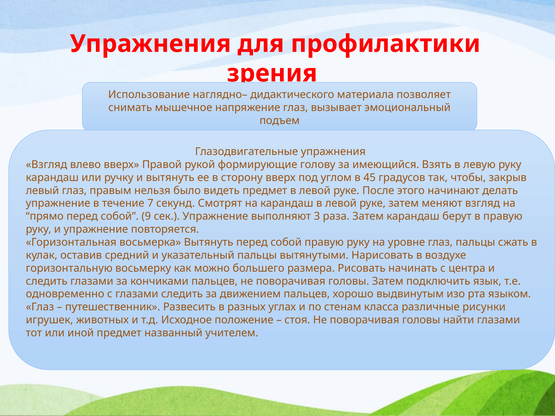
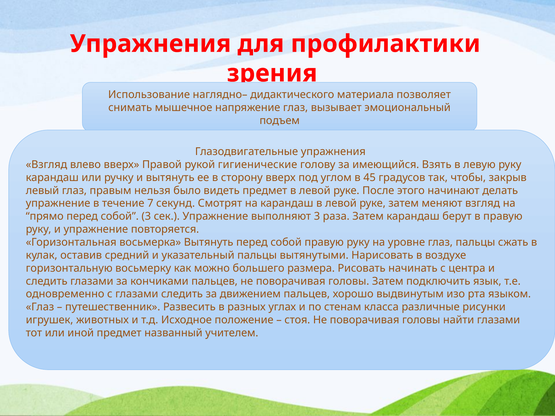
формирующие: формирующие -> гигиенические
собой 9: 9 -> 3
